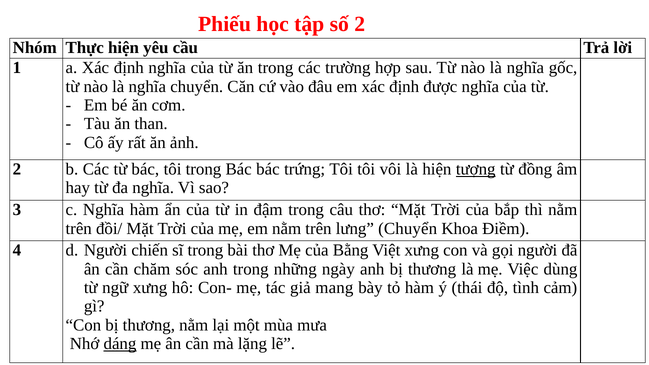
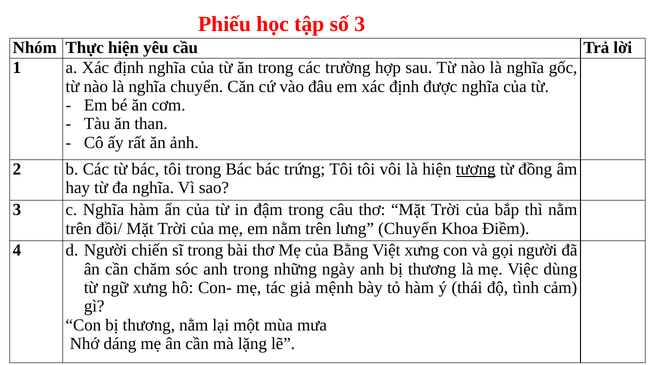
số 2: 2 -> 3
mang: mang -> mệnh
dáng underline: present -> none
